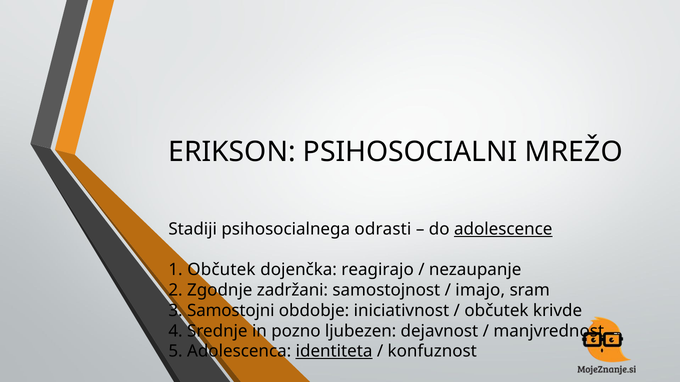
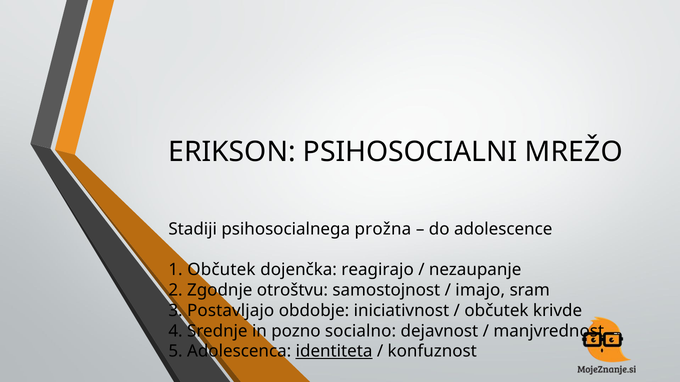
odrasti: odrasti -> prožna
adolescence underline: present -> none
zadržani: zadržani -> otroštvu
Samostojni: Samostojni -> Postavljajo
ljubezen: ljubezen -> socialno
